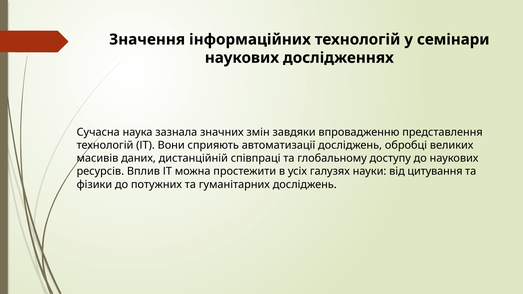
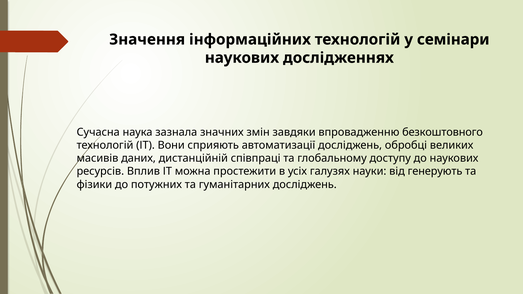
представлення: представлення -> безкоштовного
цитування: цитування -> генерують
